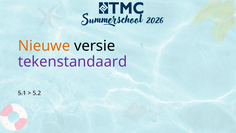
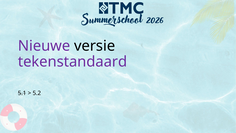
Nieuwe colour: orange -> purple
